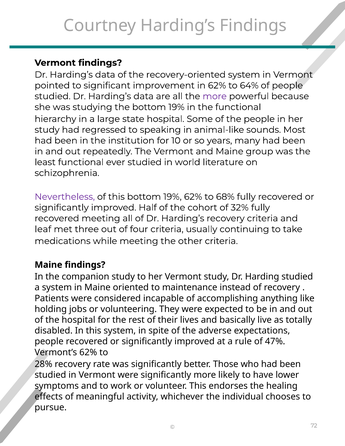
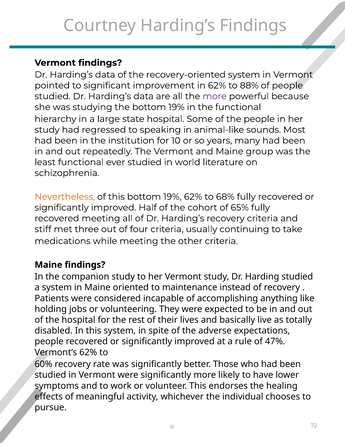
64%: 64% -> 88%
Nevertheless colour: purple -> orange
32%: 32% -> 65%
leaf: leaf -> stiff
28%: 28% -> 60%
